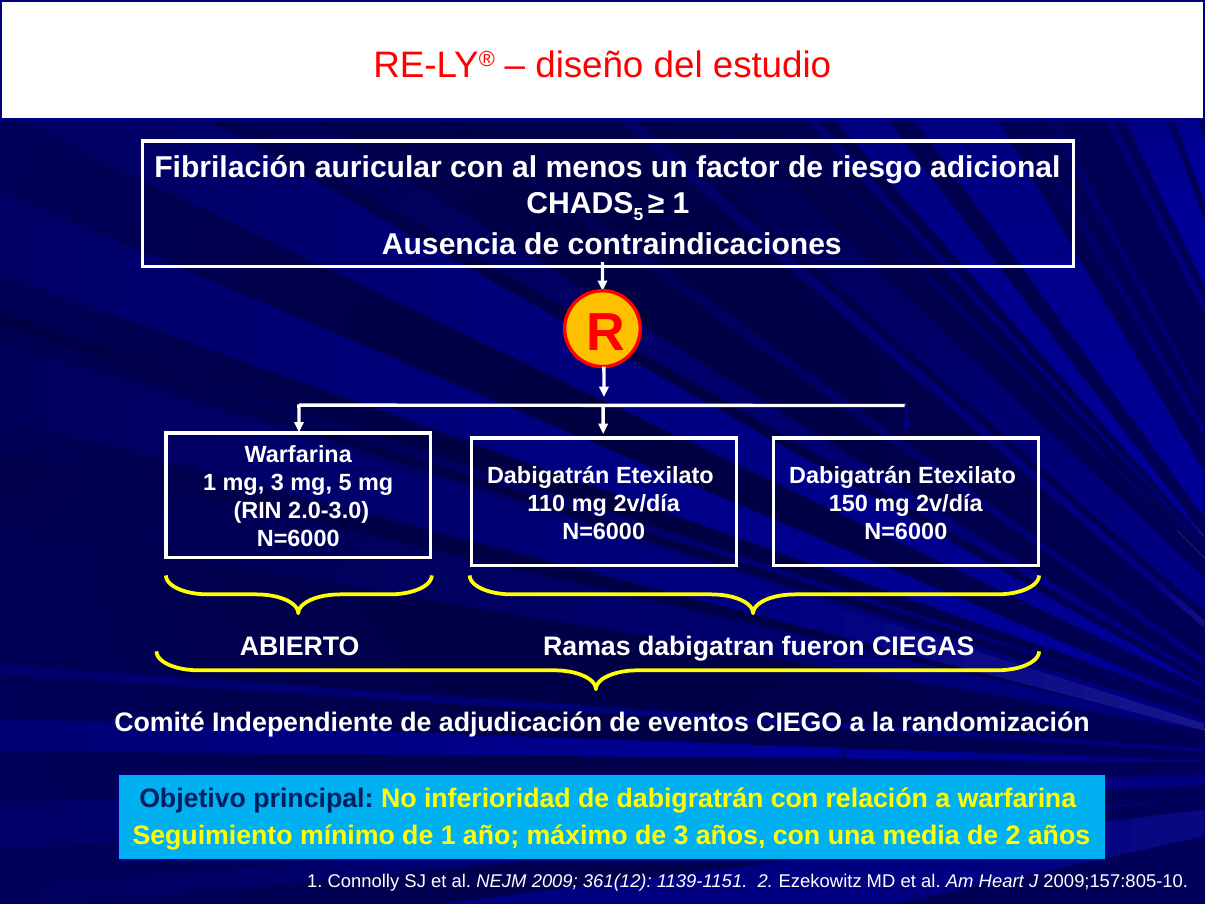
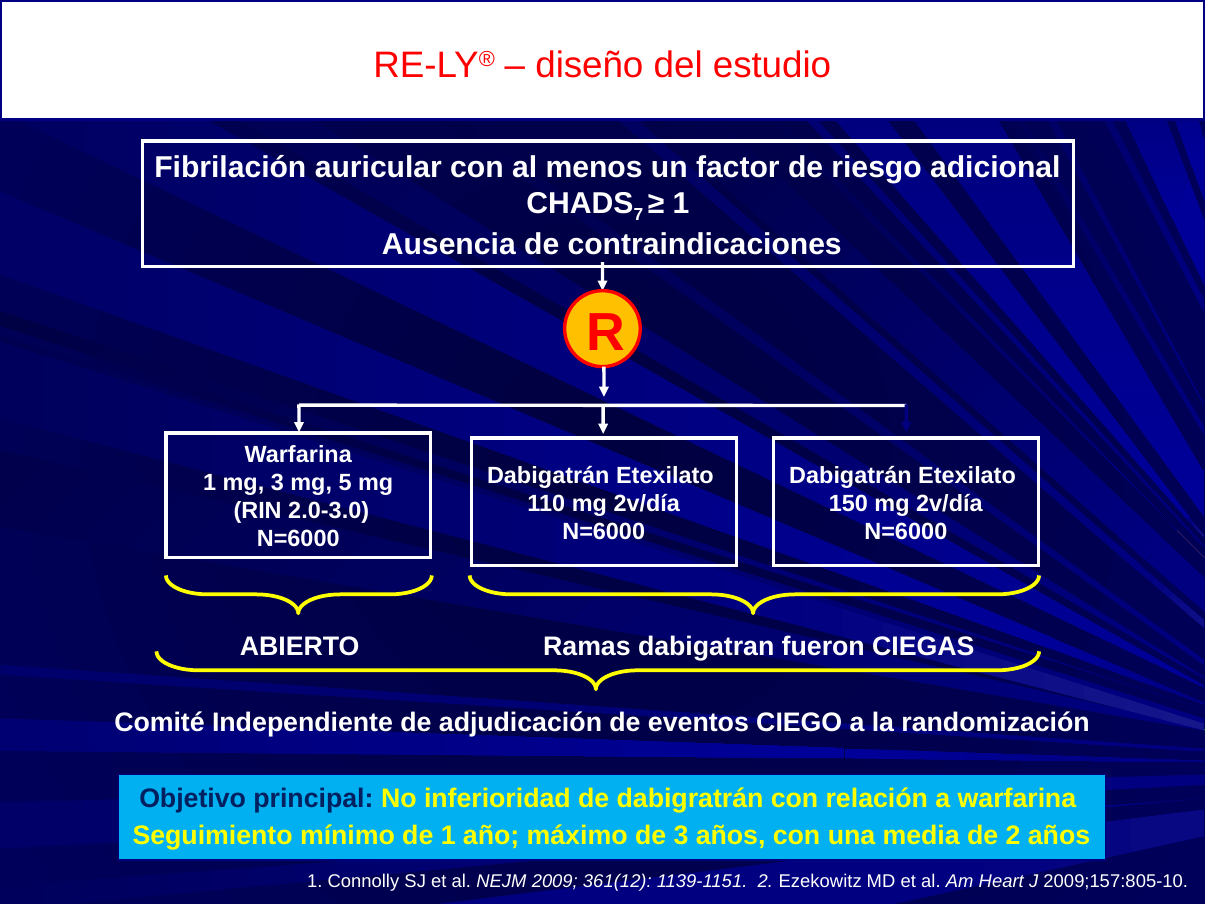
5 at (638, 215): 5 -> 7
